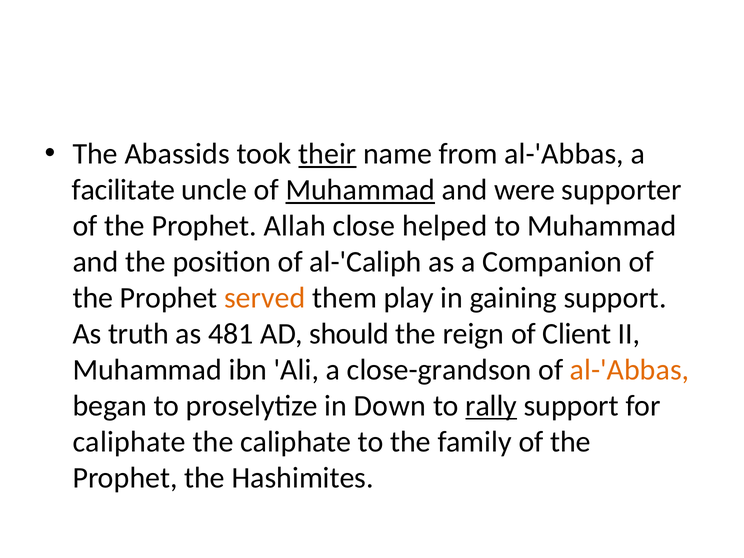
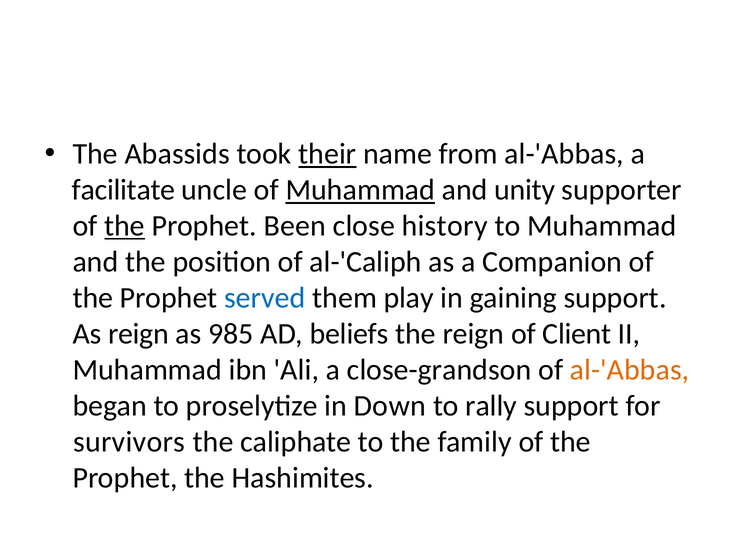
were: were -> unity
the at (125, 226) underline: none -> present
Allah: Allah -> Been
helped: helped -> history
served colour: orange -> blue
As truth: truth -> reign
481: 481 -> 985
should: should -> beliefs
rally underline: present -> none
caliphate at (129, 442): caliphate -> survivors
